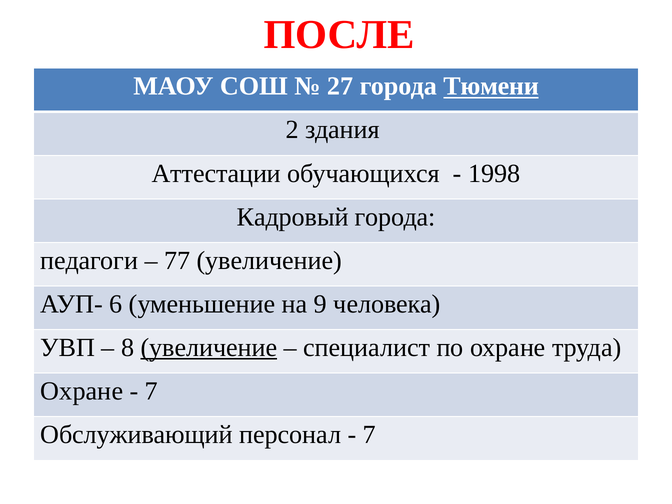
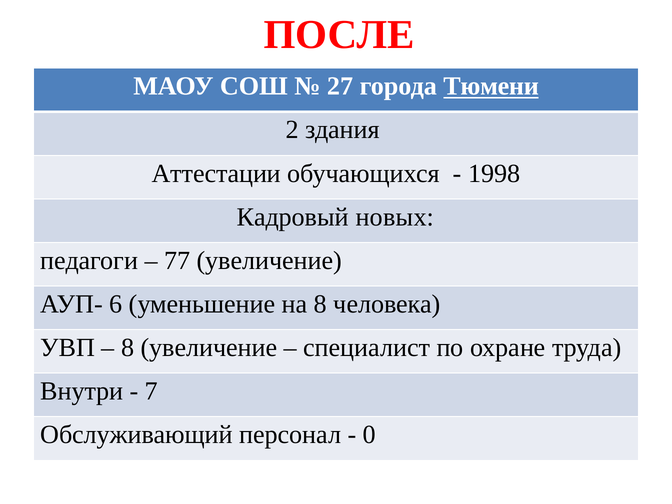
Кадровый города: города -> новых
на 9: 9 -> 8
увеличение at (209, 348) underline: present -> none
Охране at (82, 391): Охране -> Внутри
7 at (369, 435): 7 -> 0
